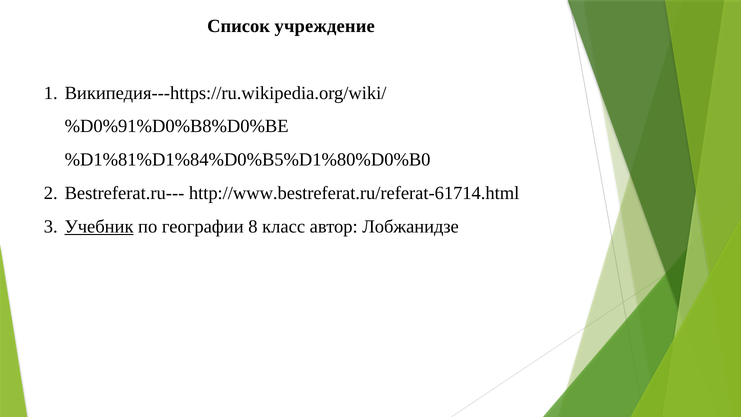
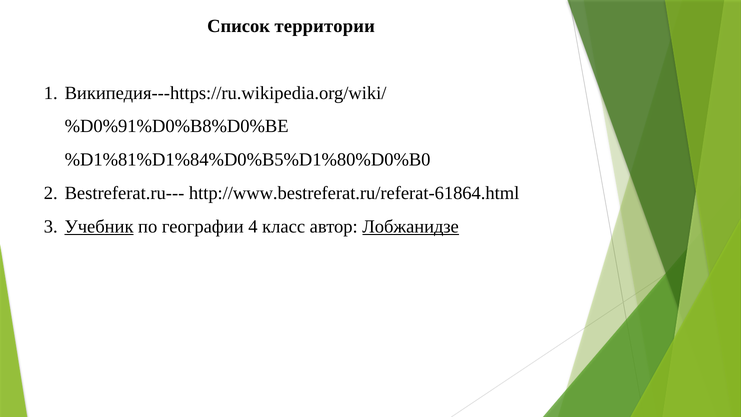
учреждение: учреждение -> территории
http://www.bestreferat.ru/referat-61714.html: http://www.bestreferat.ru/referat-61714.html -> http://www.bestreferat.ru/referat-61864.html
8: 8 -> 4
Лобжанидзе underline: none -> present
